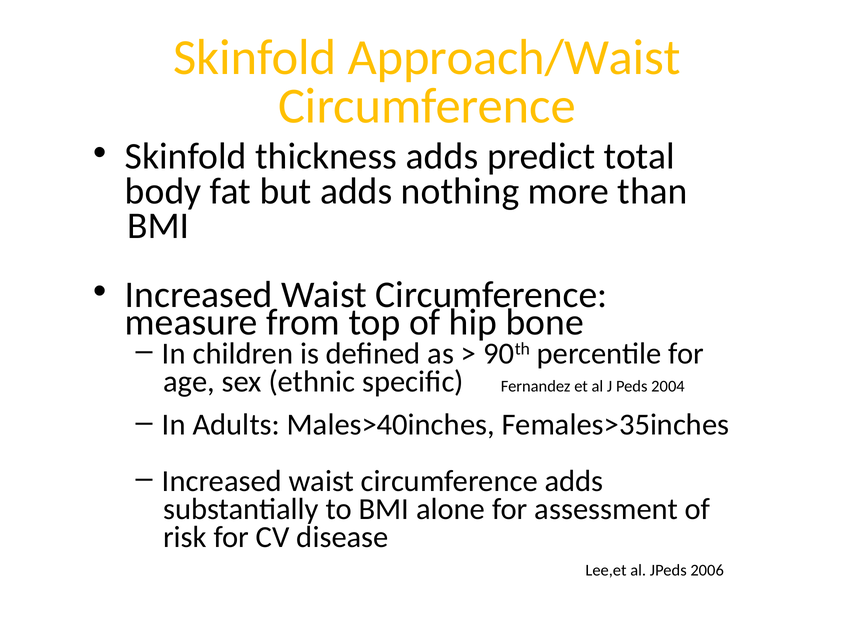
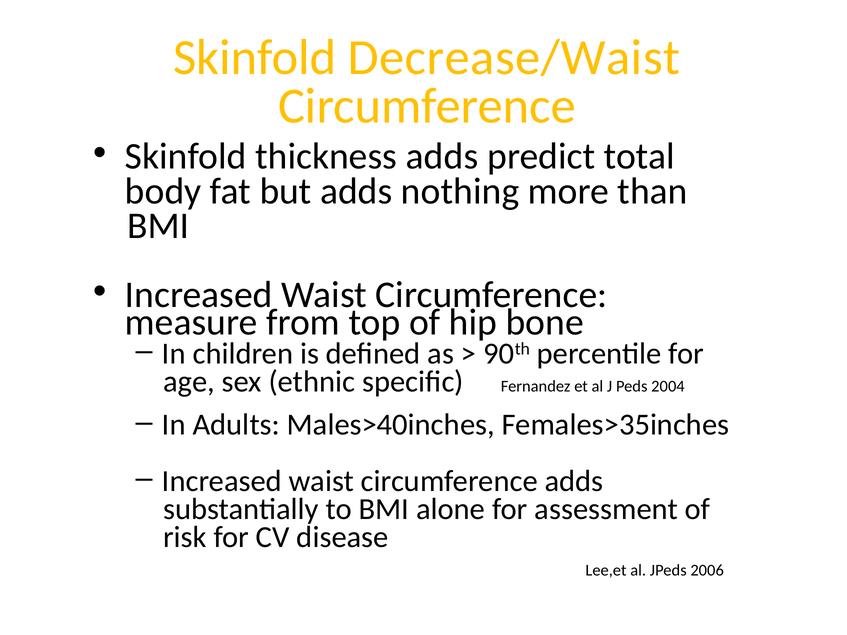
Approach/Waist: Approach/Waist -> Decrease/Waist
